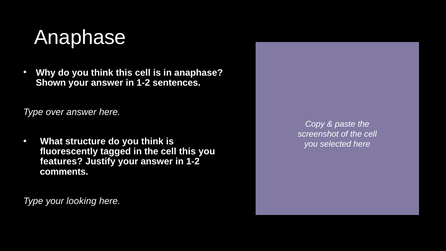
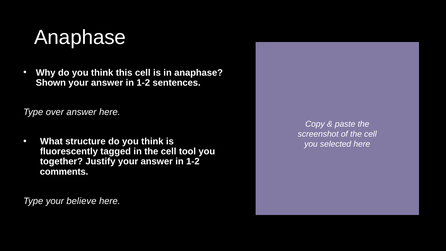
cell this: this -> tool
features: features -> together
looking: looking -> believe
